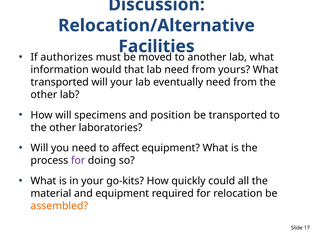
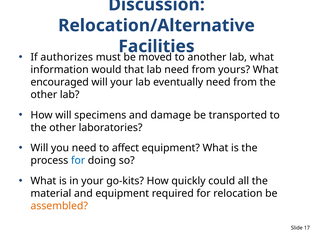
transported at (60, 82): transported -> encouraged
position: position -> damage
for at (78, 160) colour: purple -> blue
